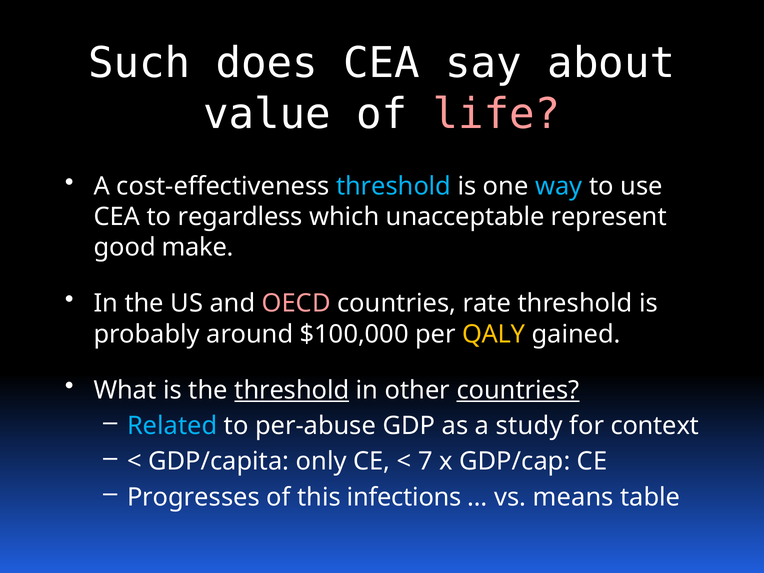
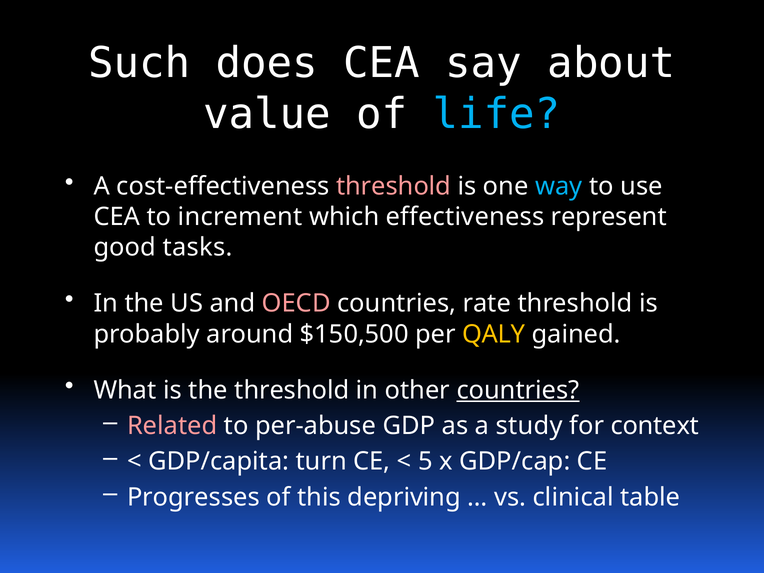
life colour: pink -> light blue
threshold at (394, 186) colour: light blue -> pink
regardless: regardless -> increment
unacceptable: unacceptable -> effectiveness
make: make -> tasks
$100,000: $100,000 -> $150,500
threshold at (292, 390) underline: present -> none
Related colour: light blue -> pink
only: only -> turn
7: 7 -> 5
infections: infections -> depriving
means: means -> clinical
